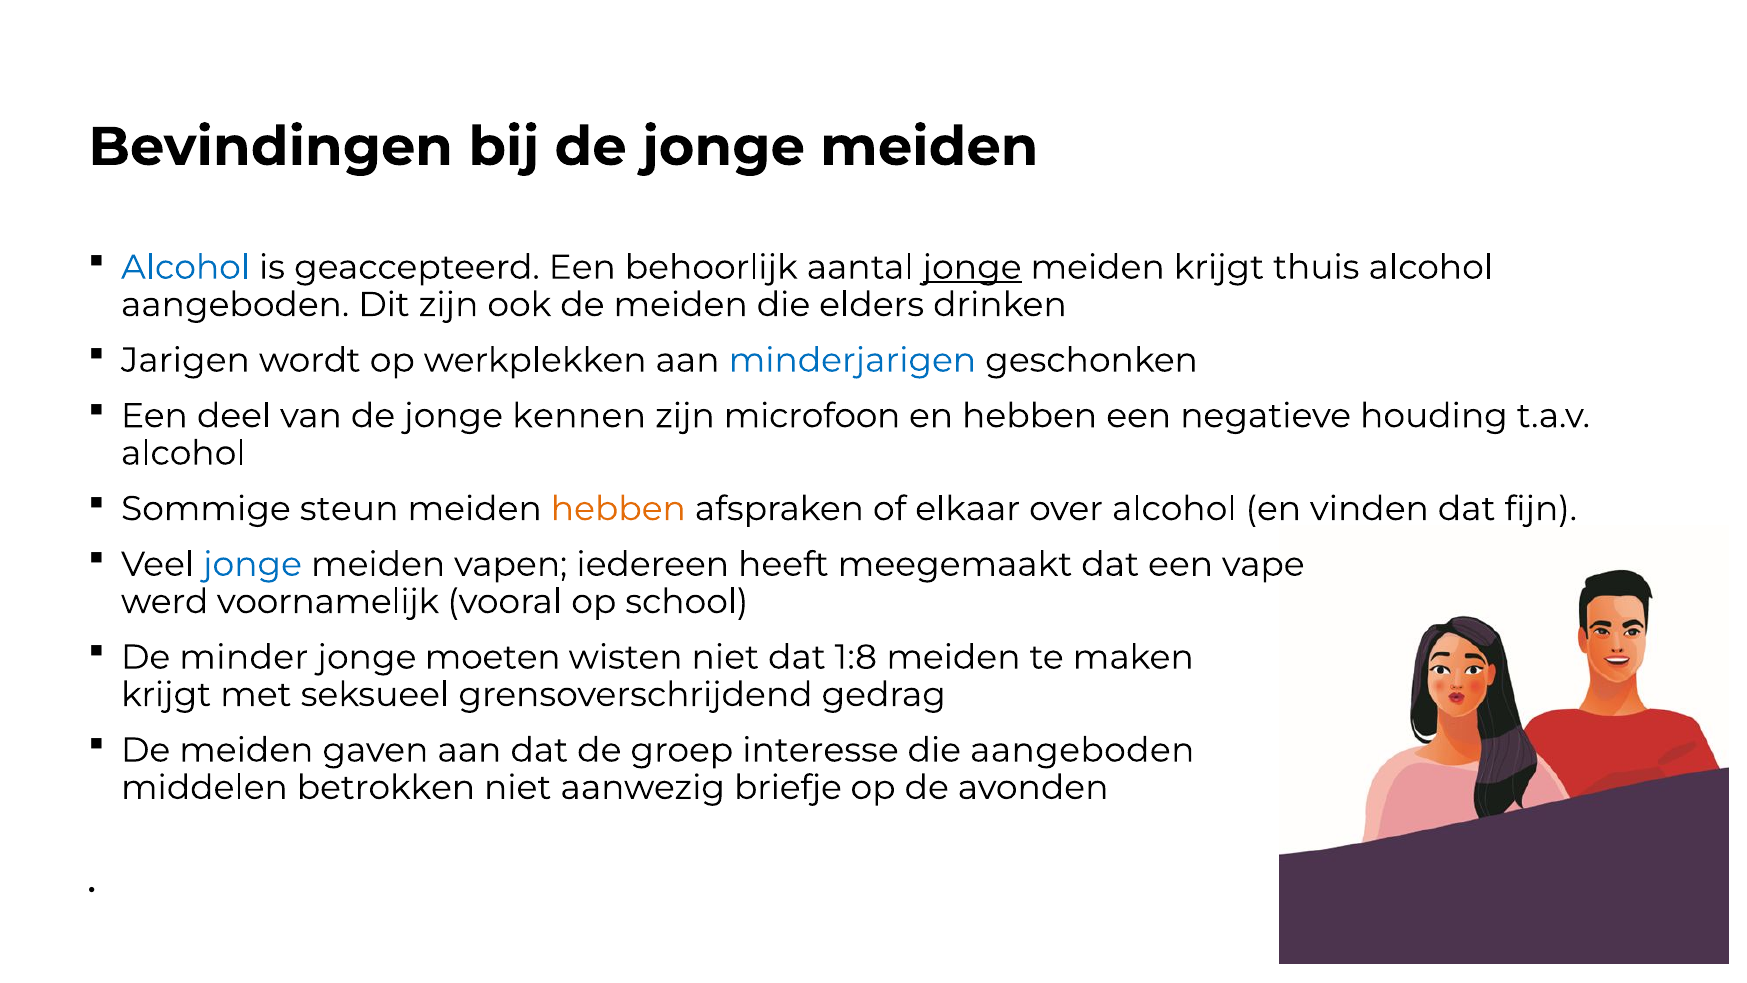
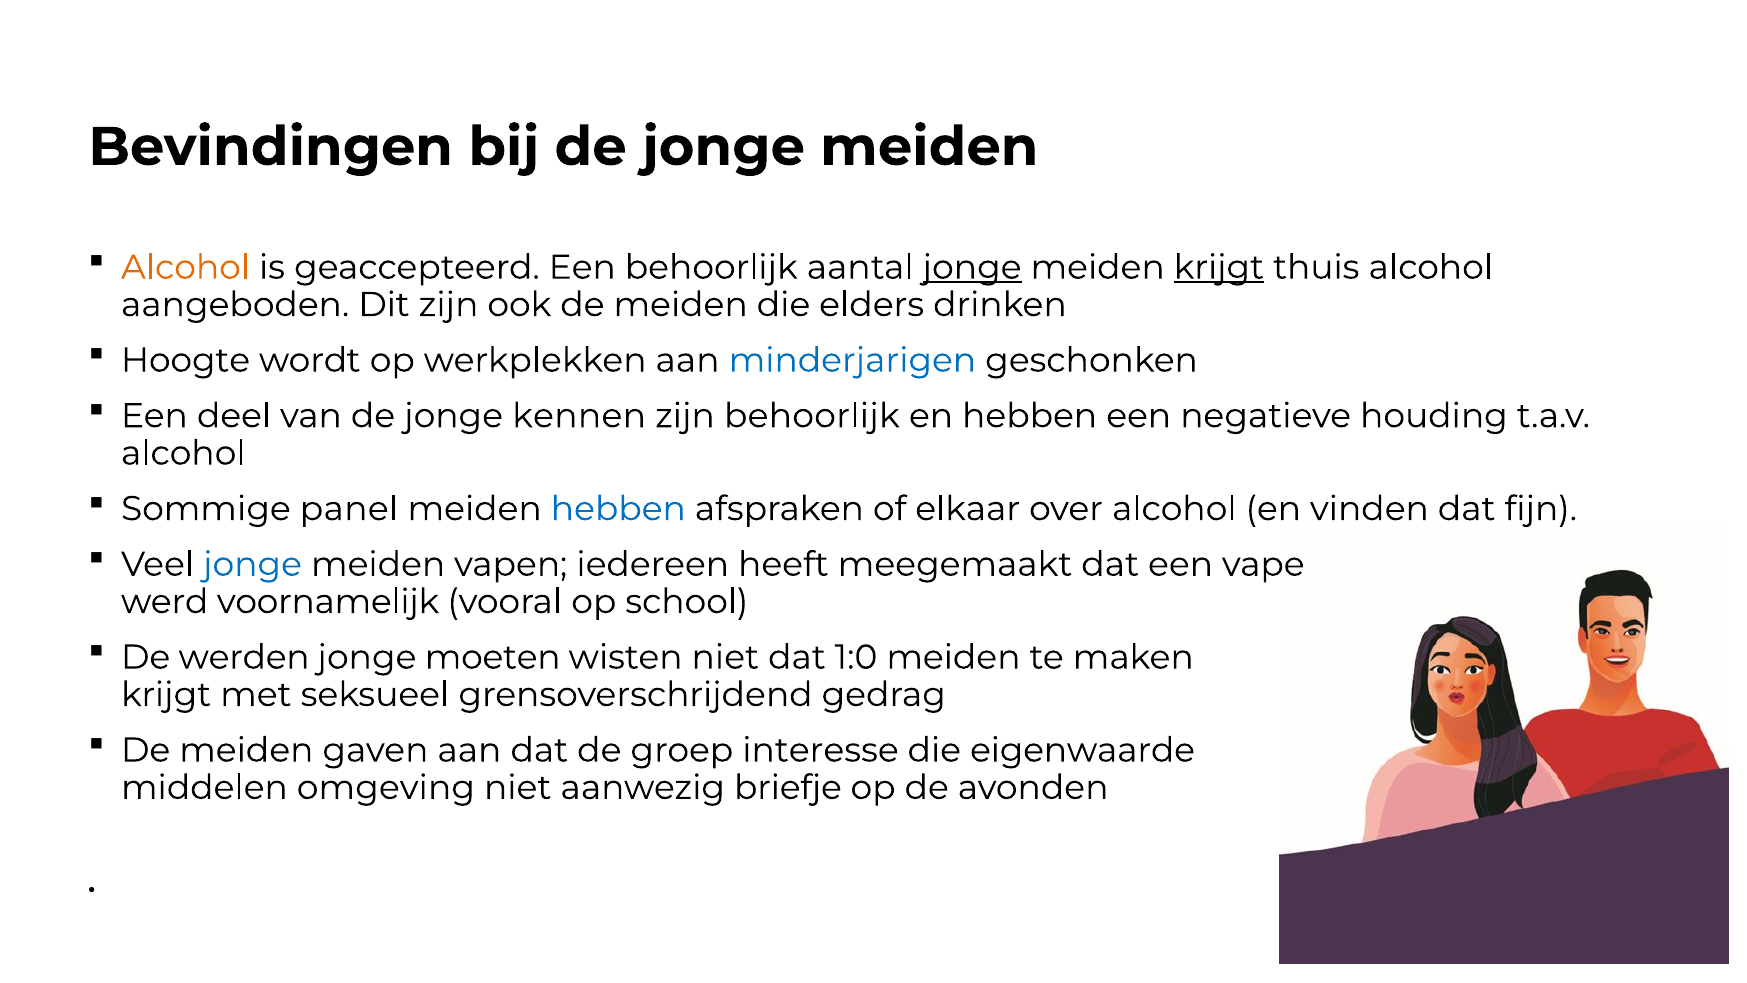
Alcohol at (186, 267) colour: blue -> orange
krijgt at (1219, 267) underline: none -> present
Jarigen: Jarigen -> Hoogte
zijn microfoon: microfoon -> behoorlijk
steun: steun -> panel
hebben at (618, 509) colour: orange -> blue
minder: minder -> werden
1:8: 1:8 -> 1:0
die aangeboden: aangeboden -> eigenwaarde
betrokken: betrokken -> omgeving
